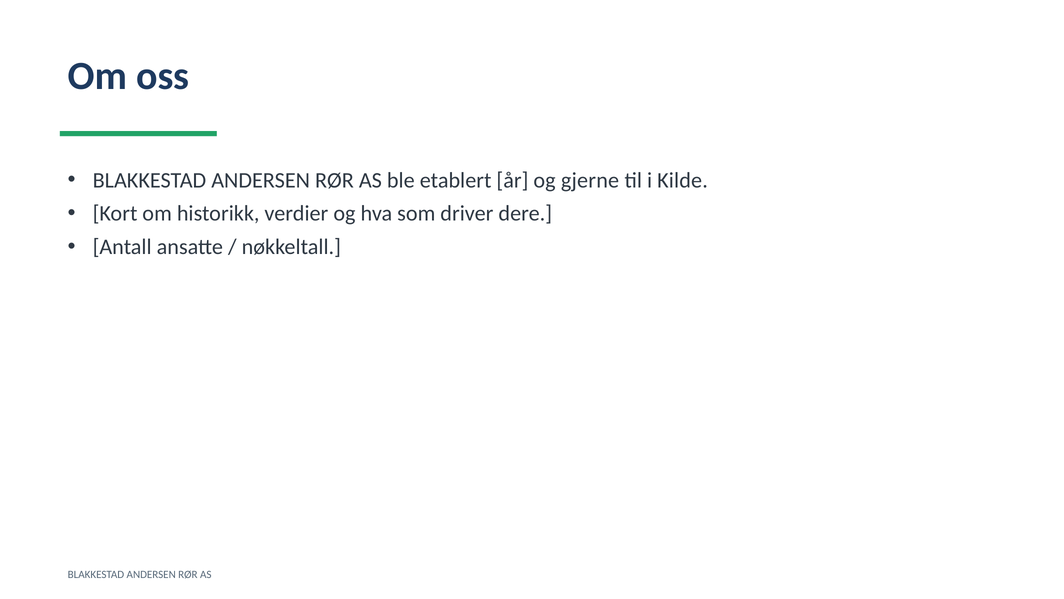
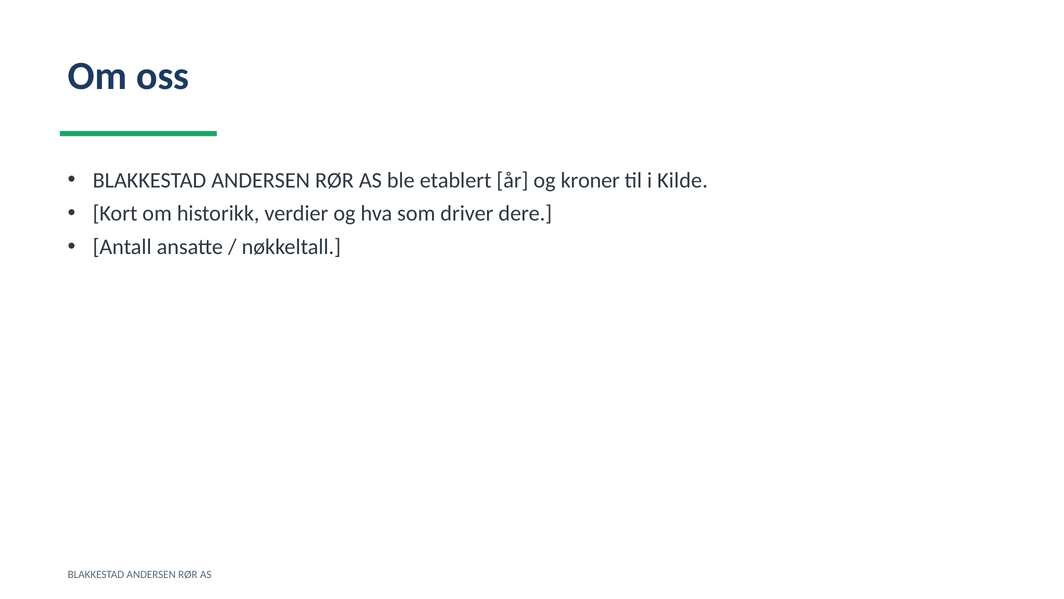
gjerne: gjerne -> kroner
